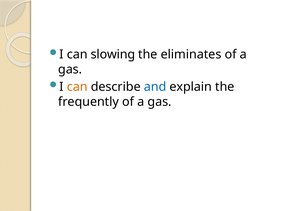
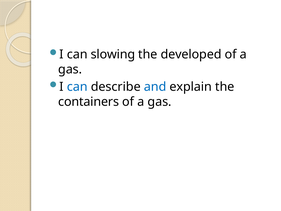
eliminates: eliminates -> developed
can at (77, 87) colour: orange -> blue
frequently: frequently -> containers
